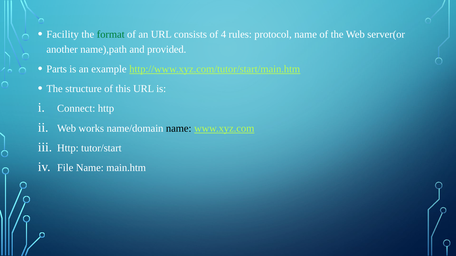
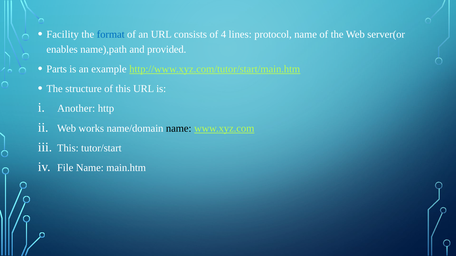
format colour: green -> blue
rules: rules -> lines
another: another -> enables
Connect: Connect -> Another
Http at (68, 148): Http -> This
